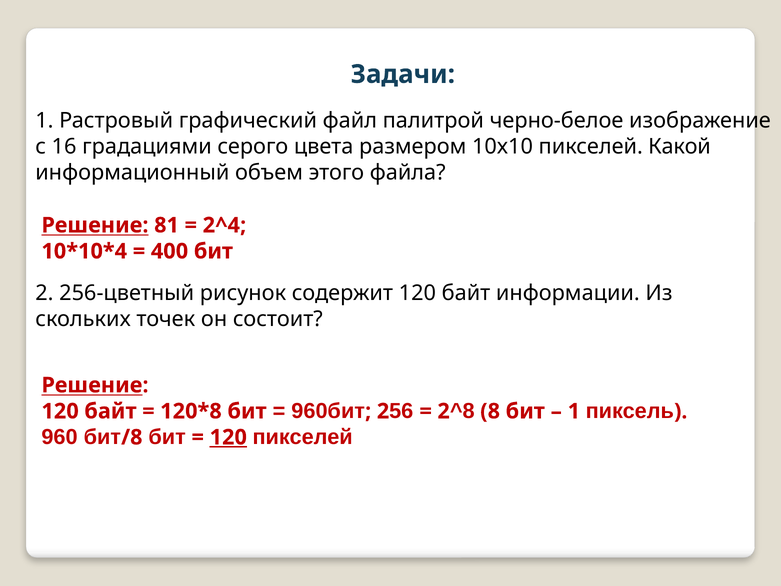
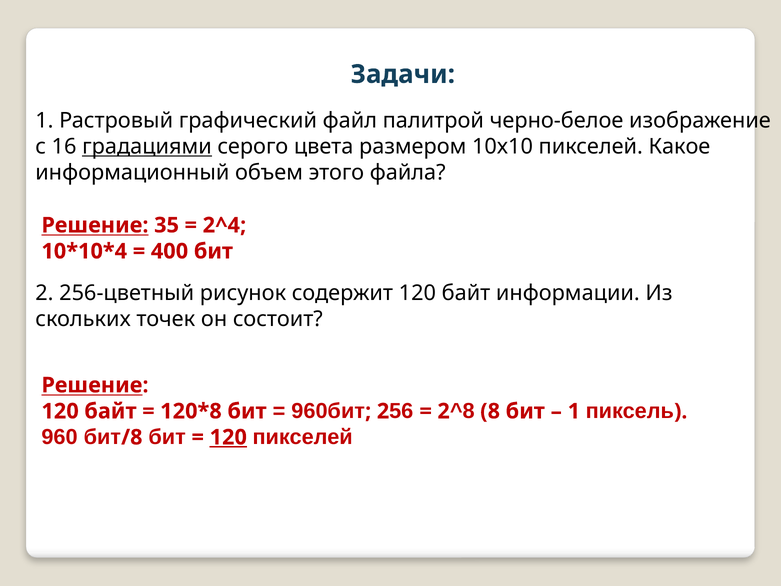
градациями underline: none -> present
Какой: Какой -> Какое
81: 81 -> 35
